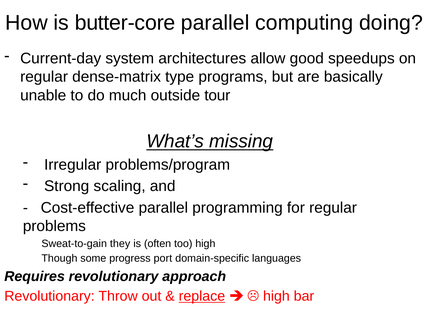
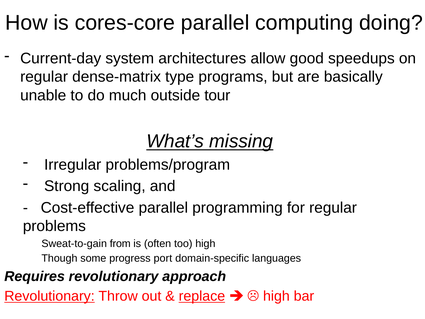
butter-core: butter-core -> cores-core
they: they -> from
Revolutionary at (49, 296) underline: none -> present
